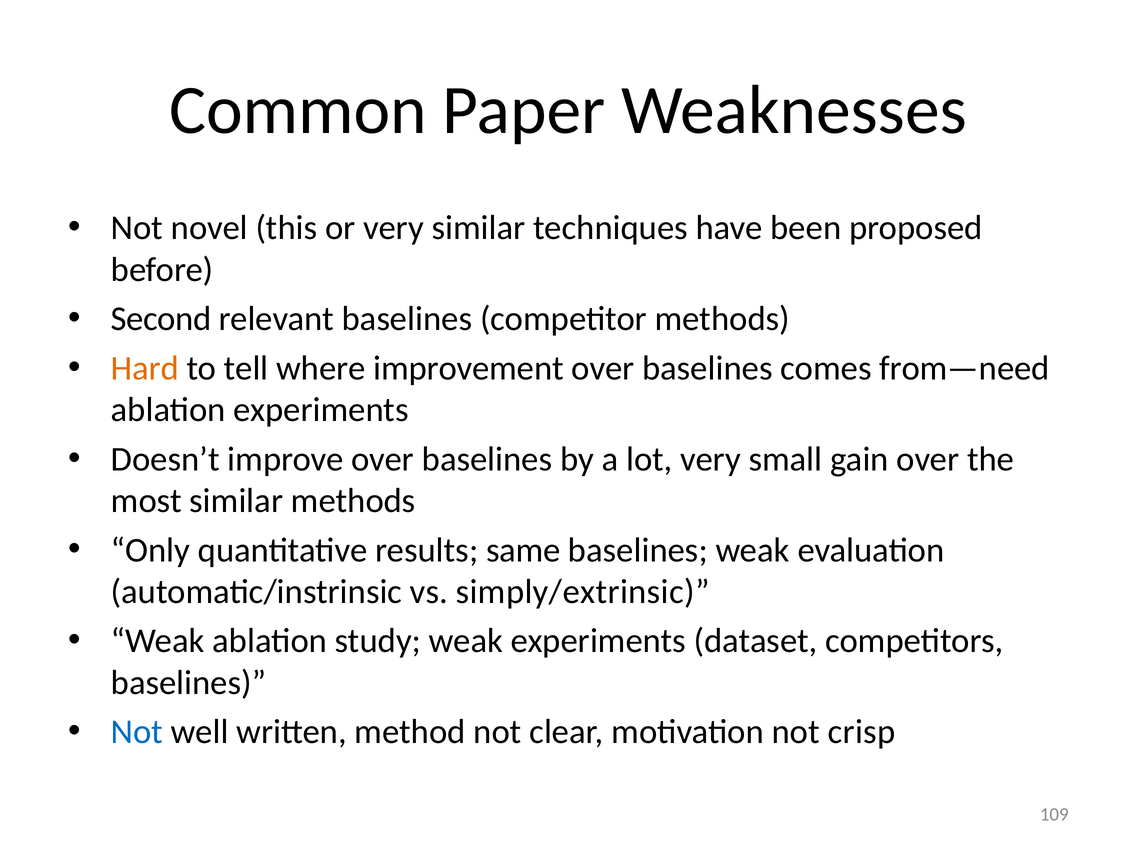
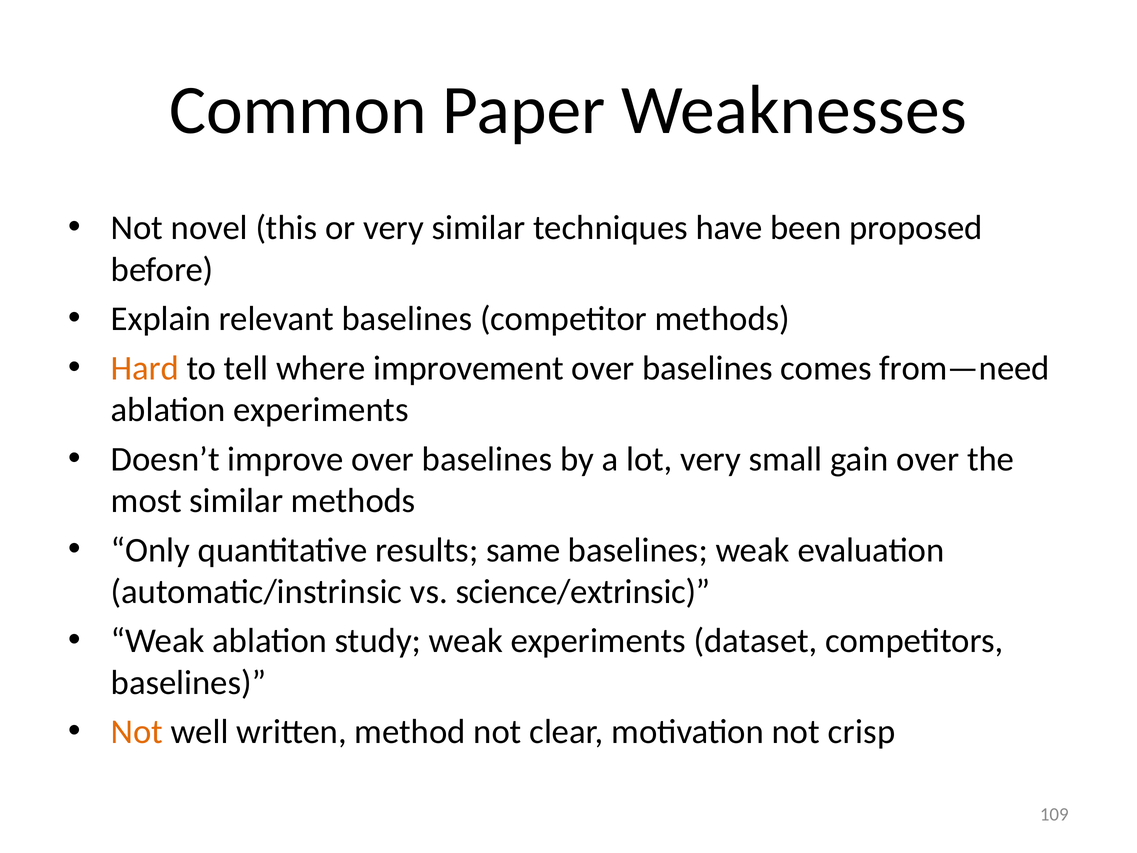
Second: Second -> Explain
simply/extrinsic: simply/extrinsic -> science/extrinsic
Not at (137, 732) colour: blue -> orange
